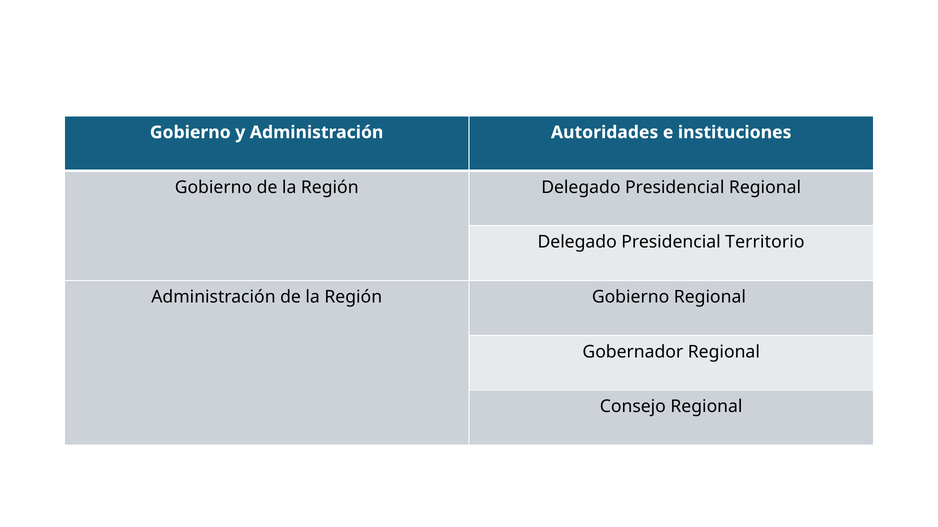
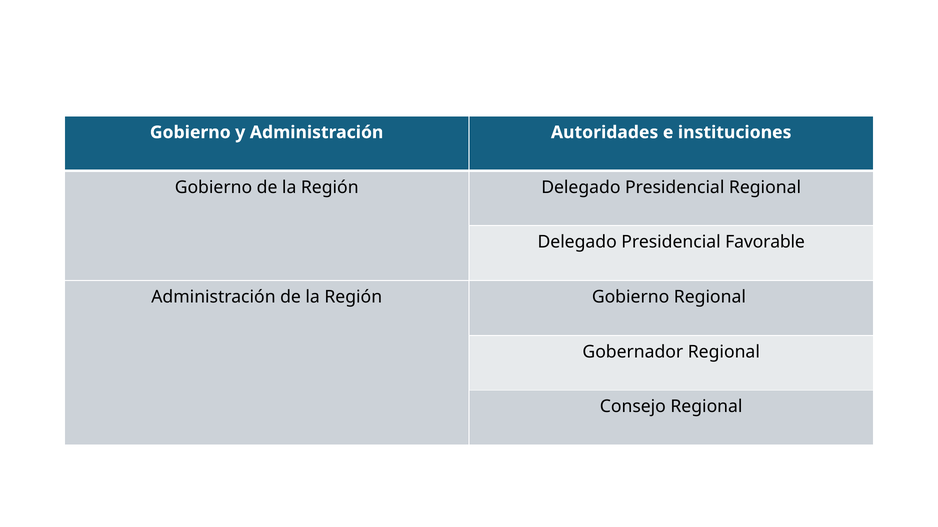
Territorio: Territorio -> Favorable
